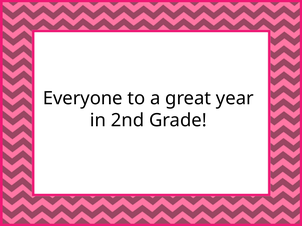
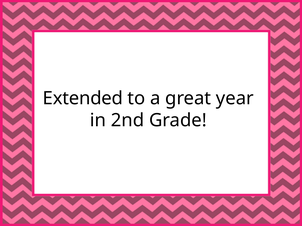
Everyone: Everyone -> Extended
